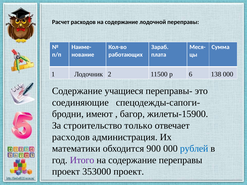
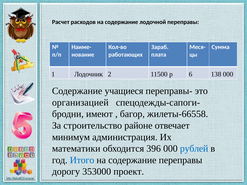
соединяющие: соединяющие -> организацией
жилеты-15900: жилеты-15900 -> жилеты-66558
только: только -> районе
расходов at (71, 137): расходов -> минимум
900: 900 -> 396
Итого colour: purple -> blue
проект at (66, 172): проект -> дорогу
